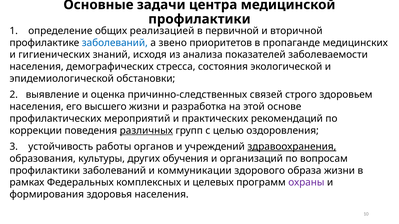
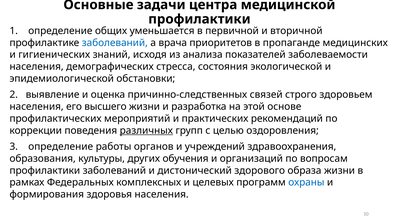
реализацией: реализацией -> уменьшается
звено: звено -> врача
3 устойчивость: устойчивость -> определение
здравоохранения underline: present -> none
коммуникации: коммуникации -> дистонический
охраны colour: purple -> blue
